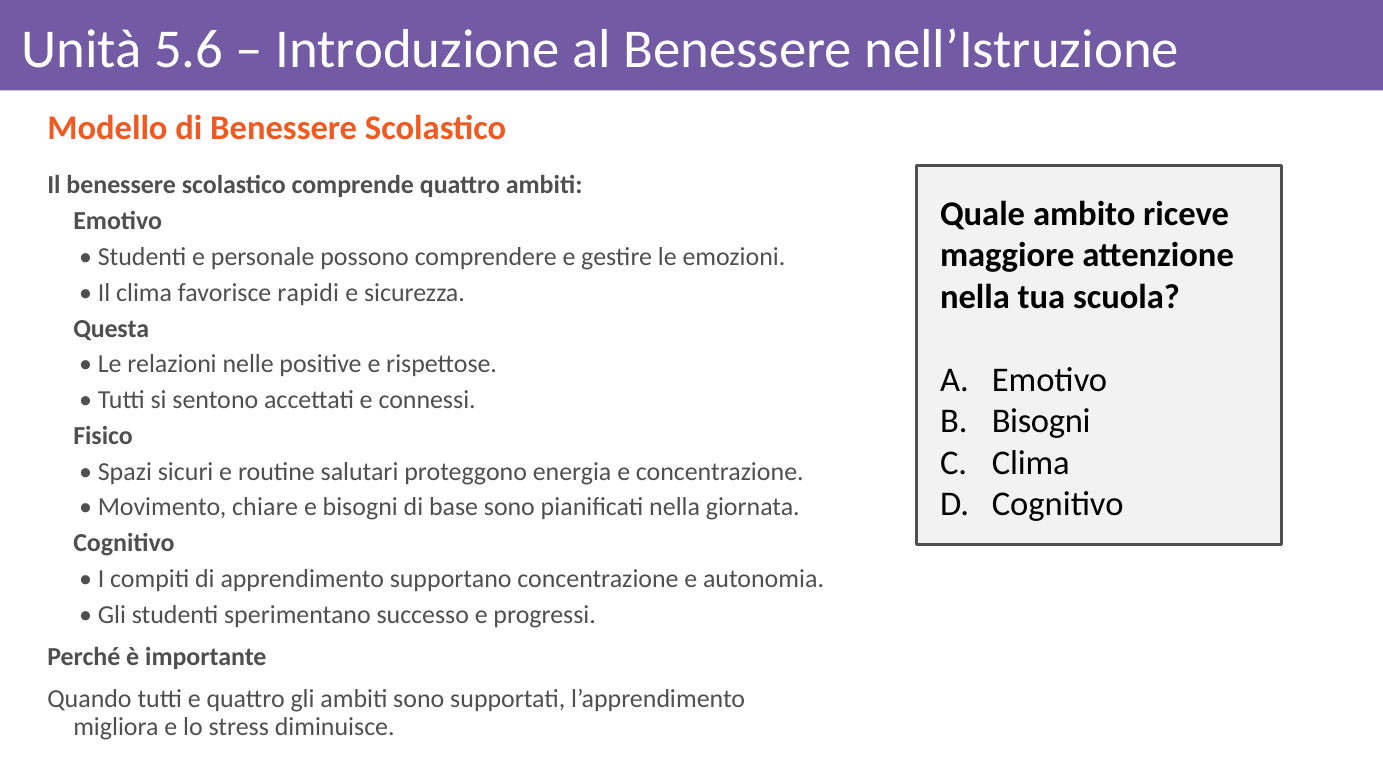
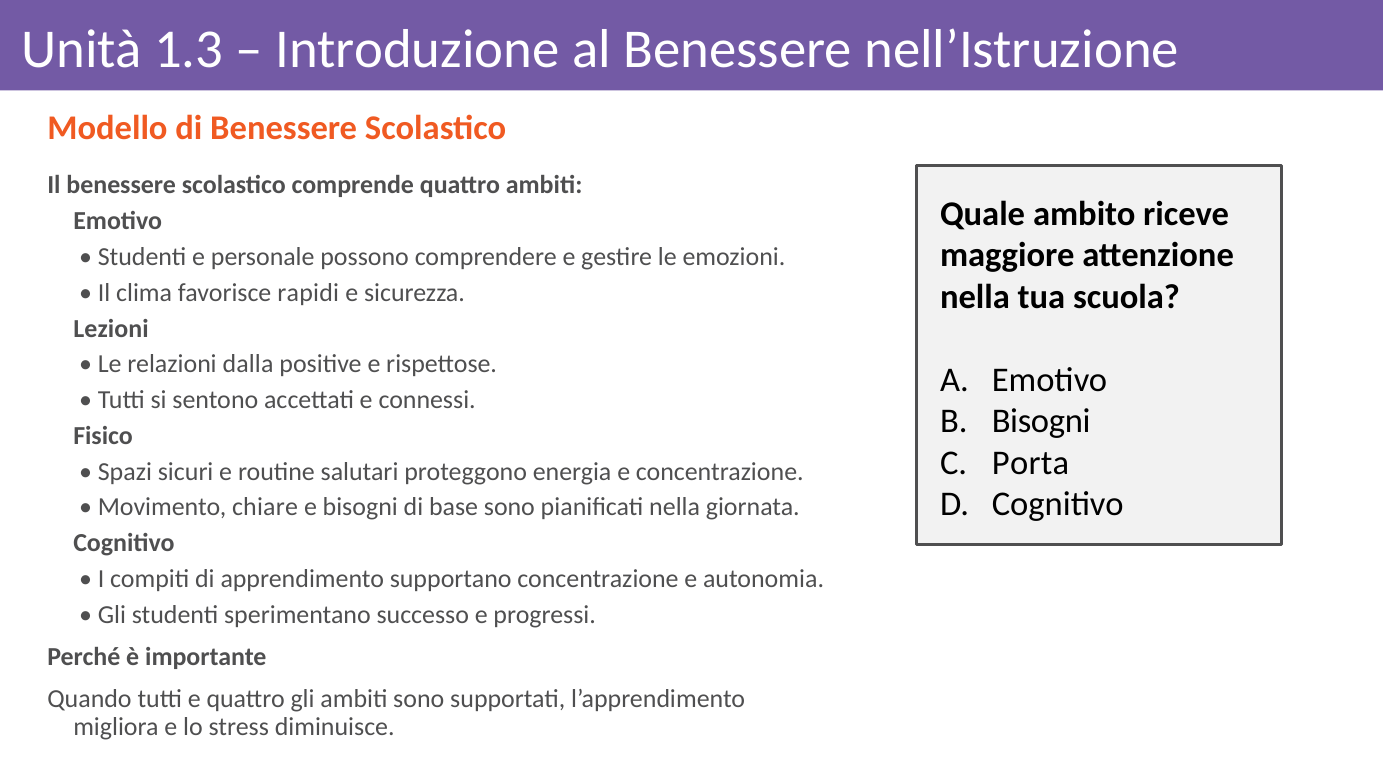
5.6: 5.6 -> 1.3
Questa: Questa -> Lezioni
nelle: nelle -> dalla
Clima at (1031, 463): Clima -> Porta
